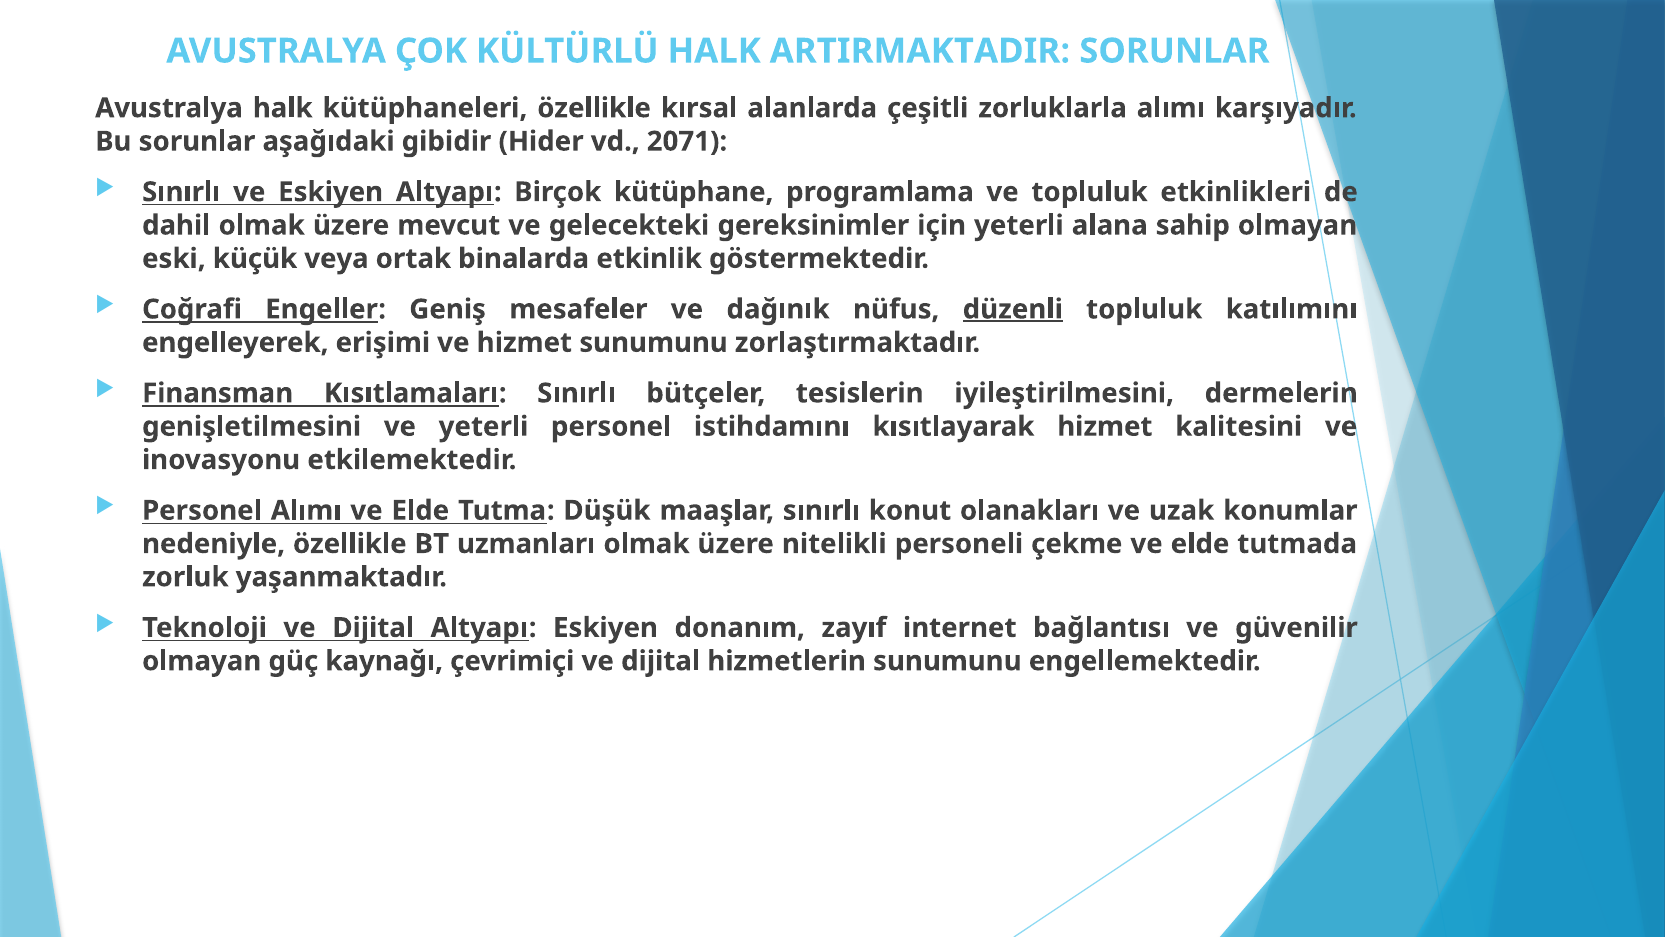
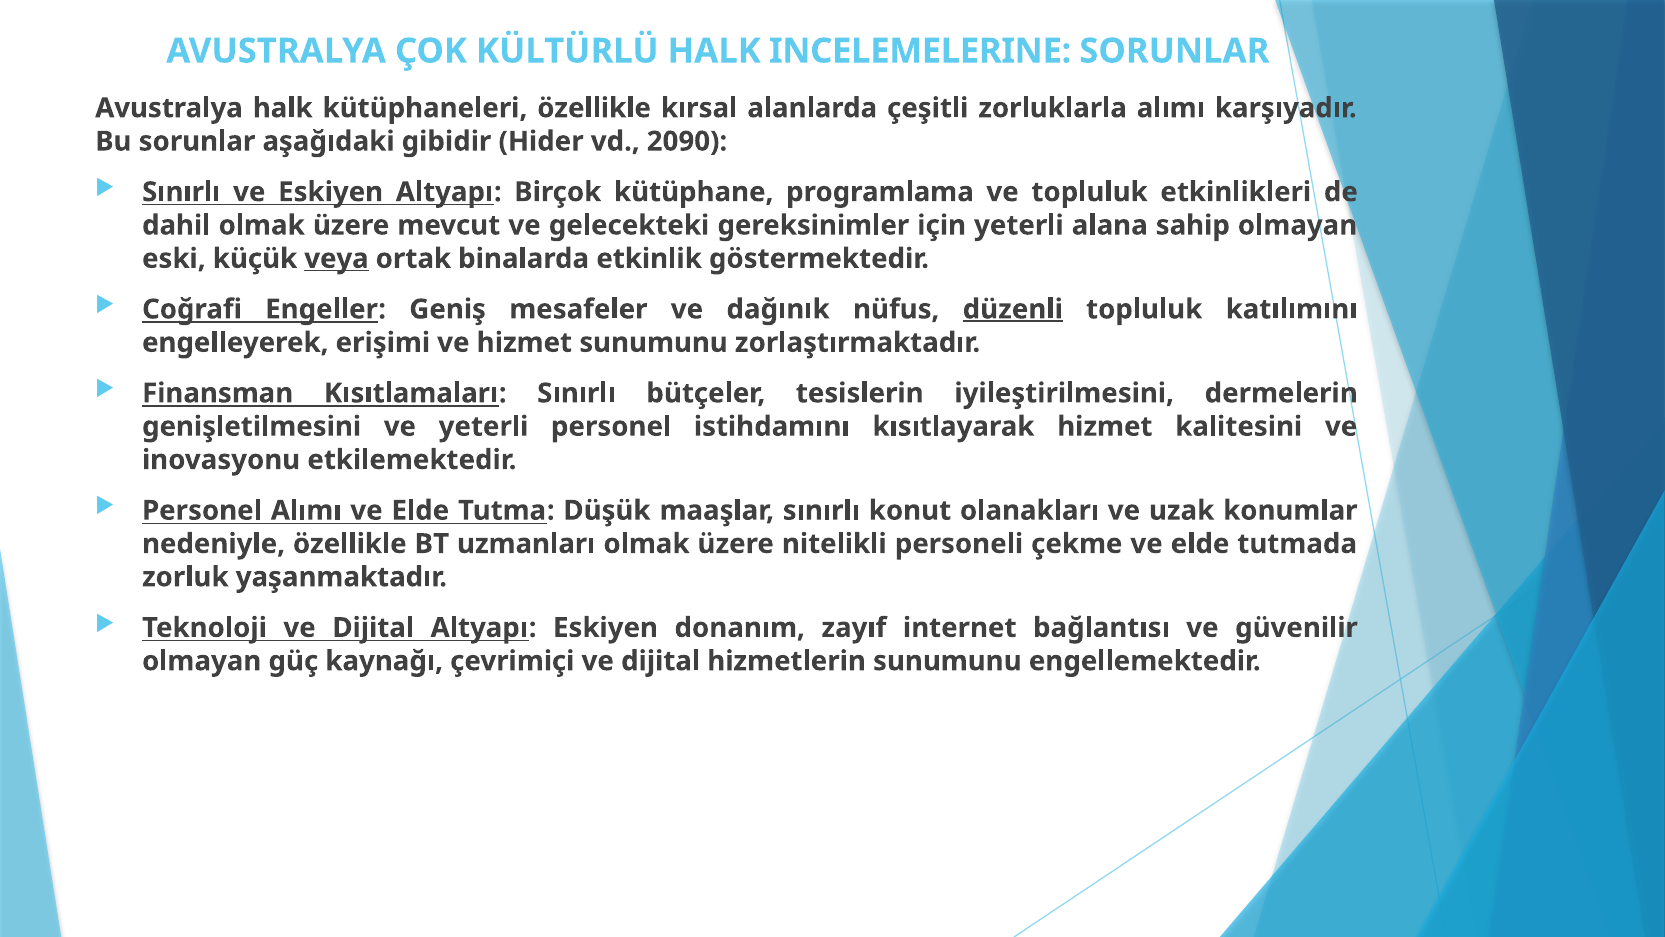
ARTIRMAKTADIR: ARTIRMAKTADIR -> INCELEMELERINE
2071: 2071 -> 2090
veya underline: none -> present
